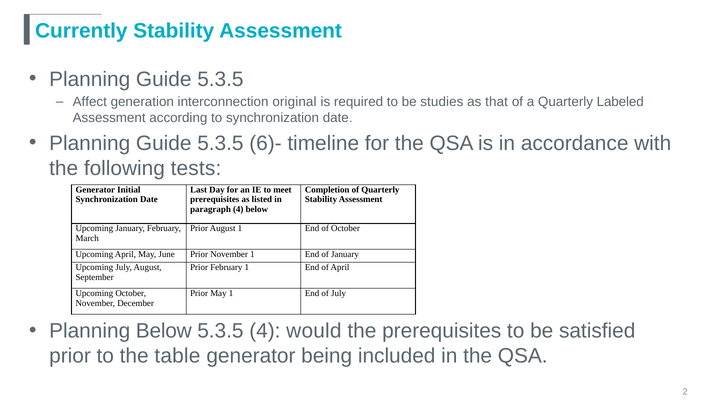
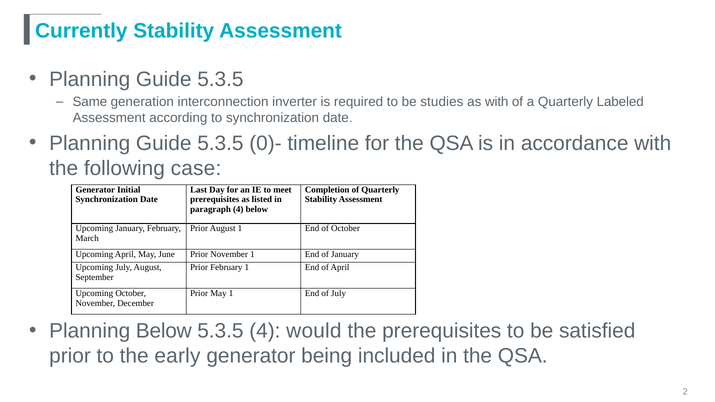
Affect: Affect -> Same
original: original -> inverter
as that: that -> with
6)-: 6)- -> 0)-
tests: tests -> case
table: table -> early
